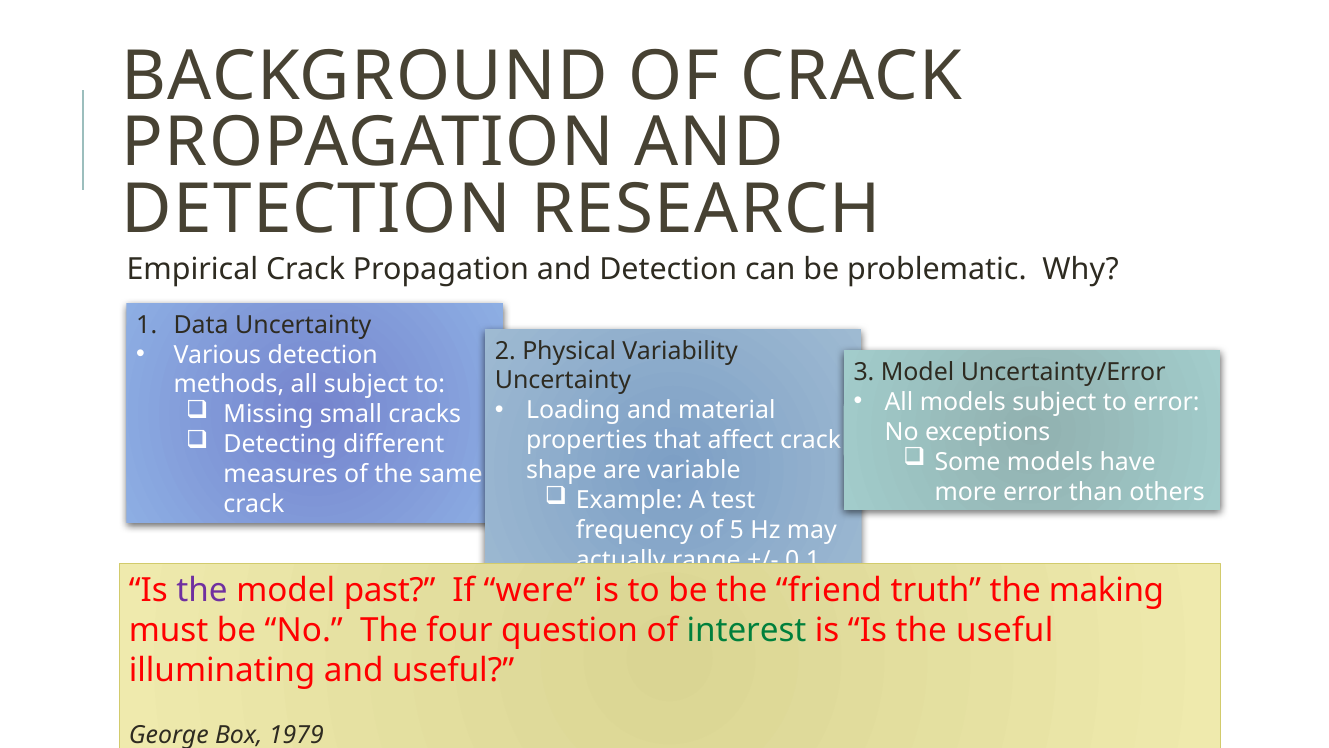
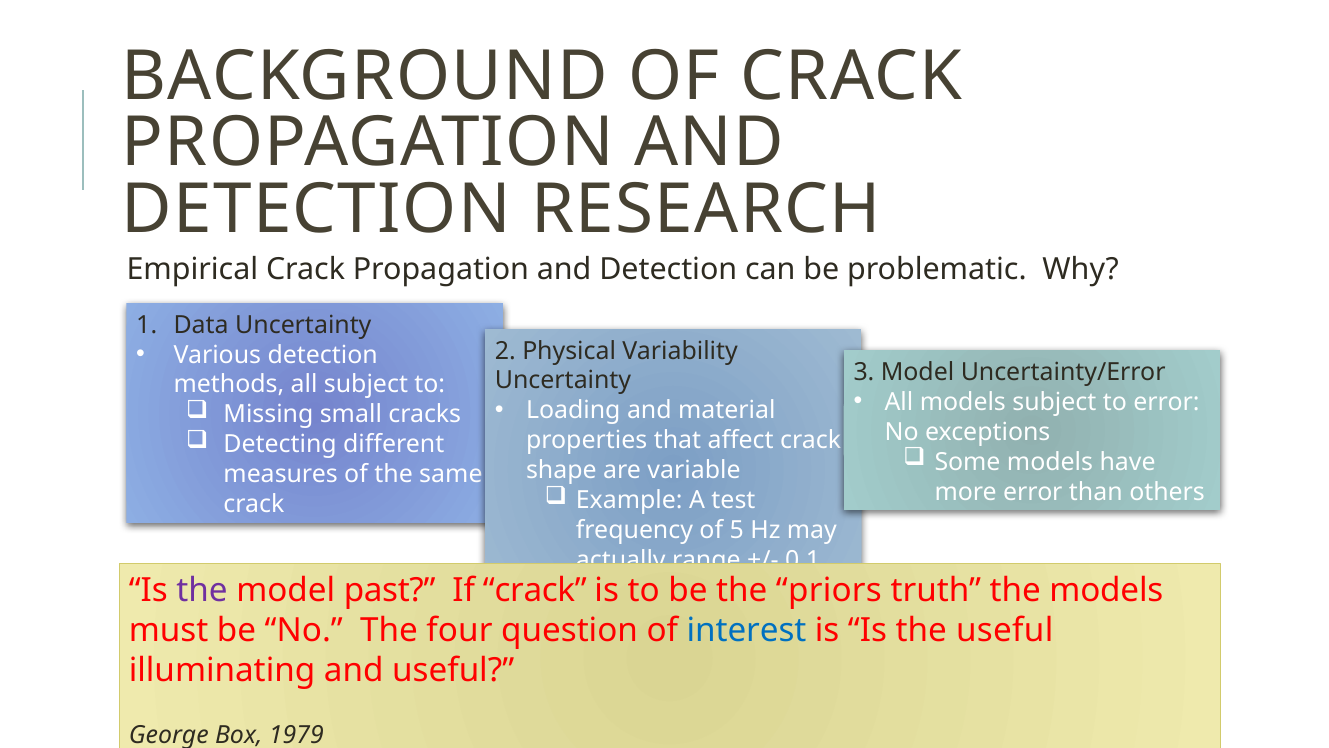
If were: were -> crack
friend: friend -> priors
the making: making -> models
interest colour: green -> blue
